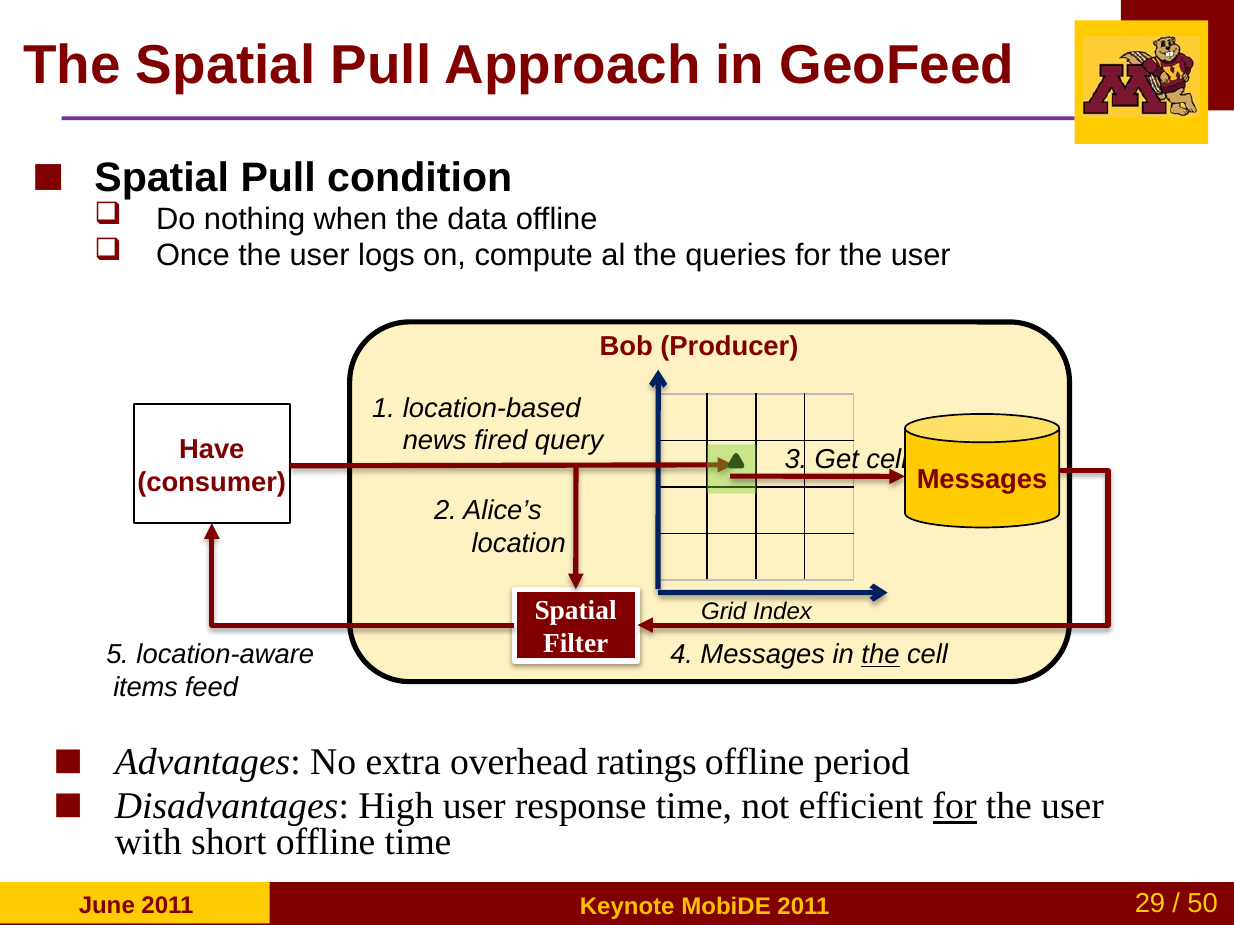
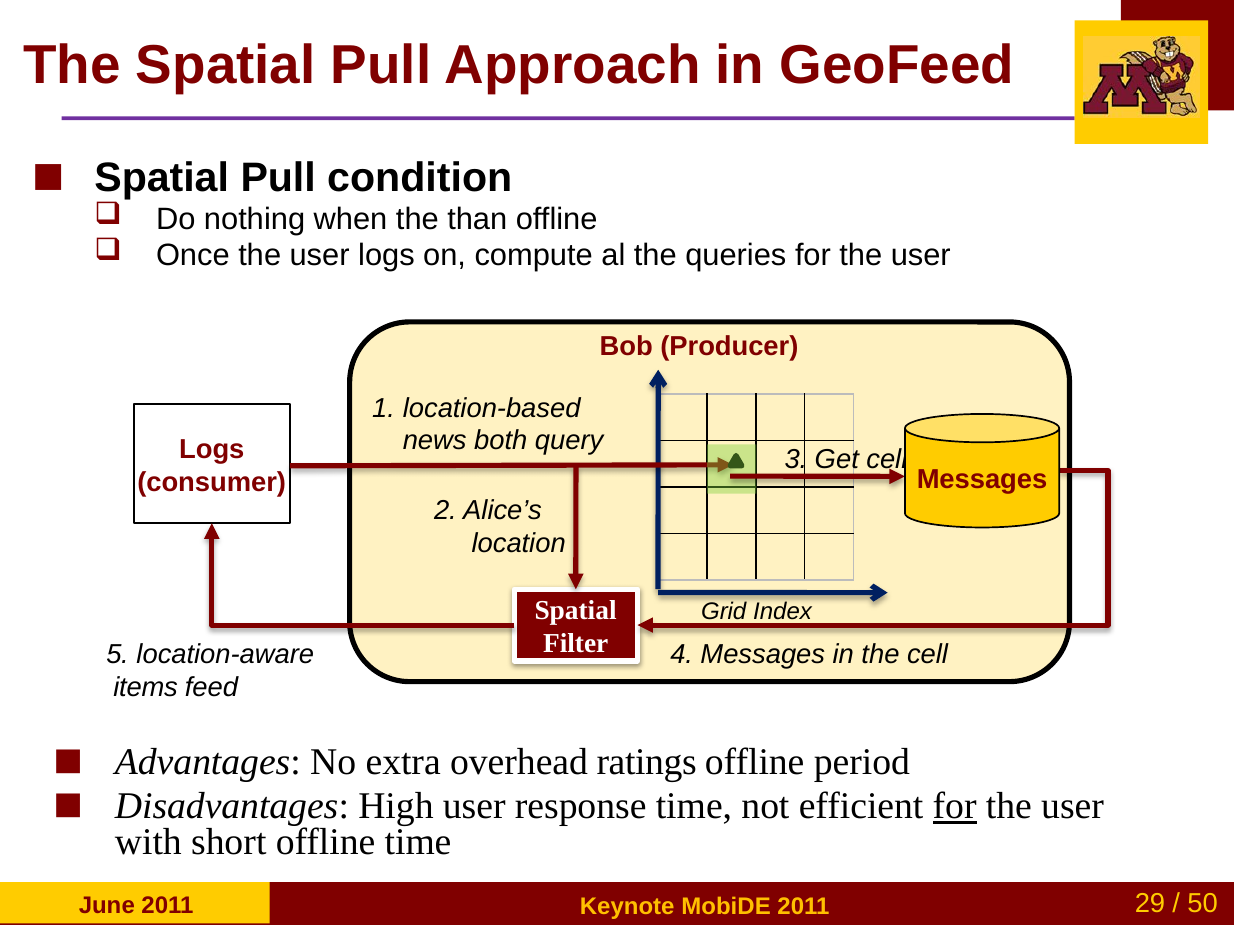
data: data -> than
fired: fired -> both
Have at (212, 449): Have -> Logs
the at (881, 655) underline: present -> none
